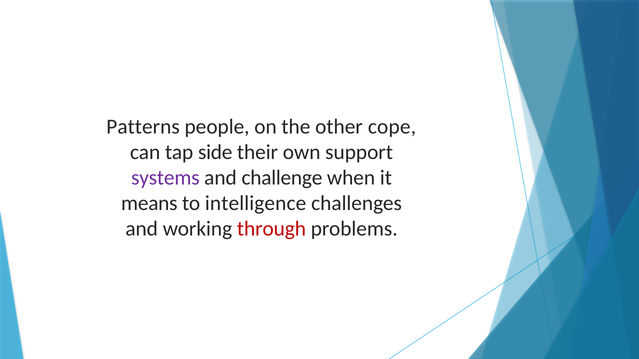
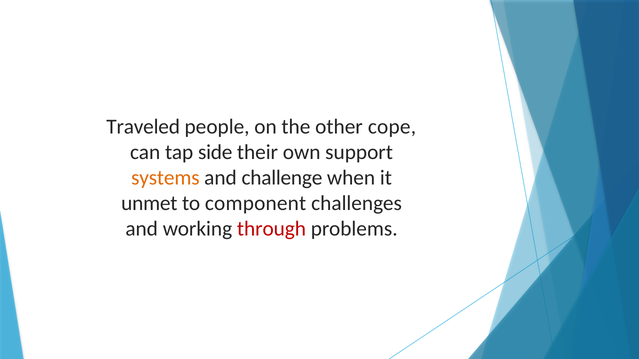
Patterns: Patterns -> Traveled
systems colour: purple -> orange
means: means -> unmet
intelligence: intelligence -> component
